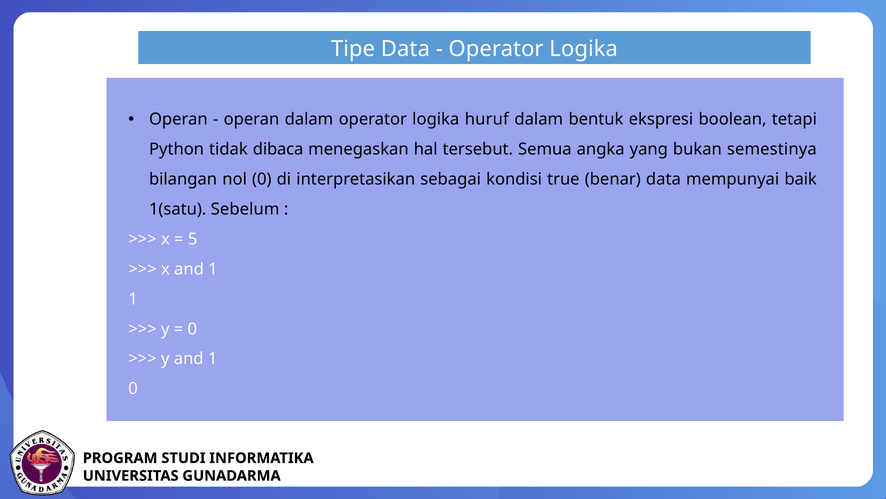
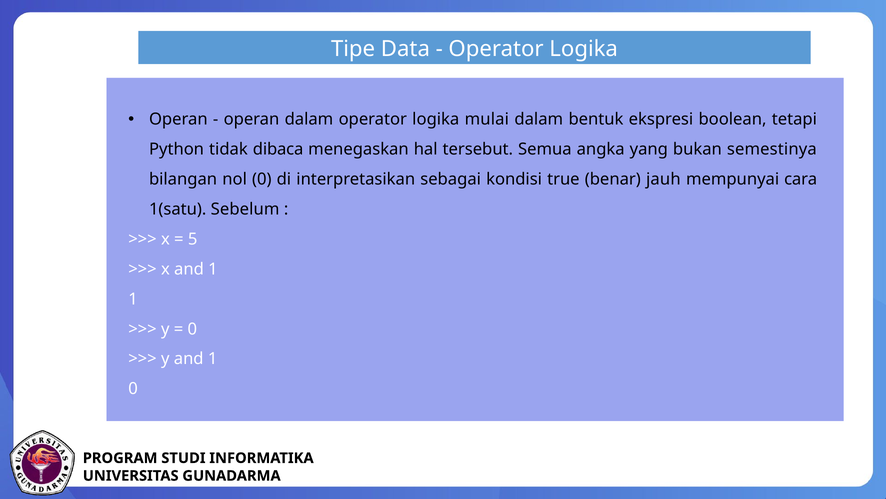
huruf: huruf -> mulai
benar data: data -> jauh
baik: baik -> cara
